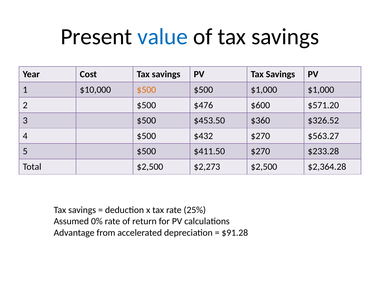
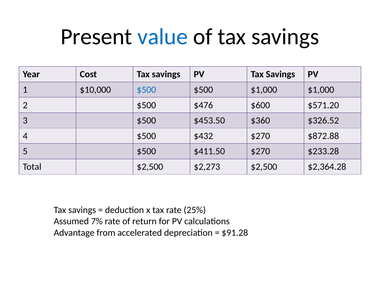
$500 at (146, 90) colour: orange -> blue
$563.27: $563.27 -> $872.88
0%: 0% -> 7%
